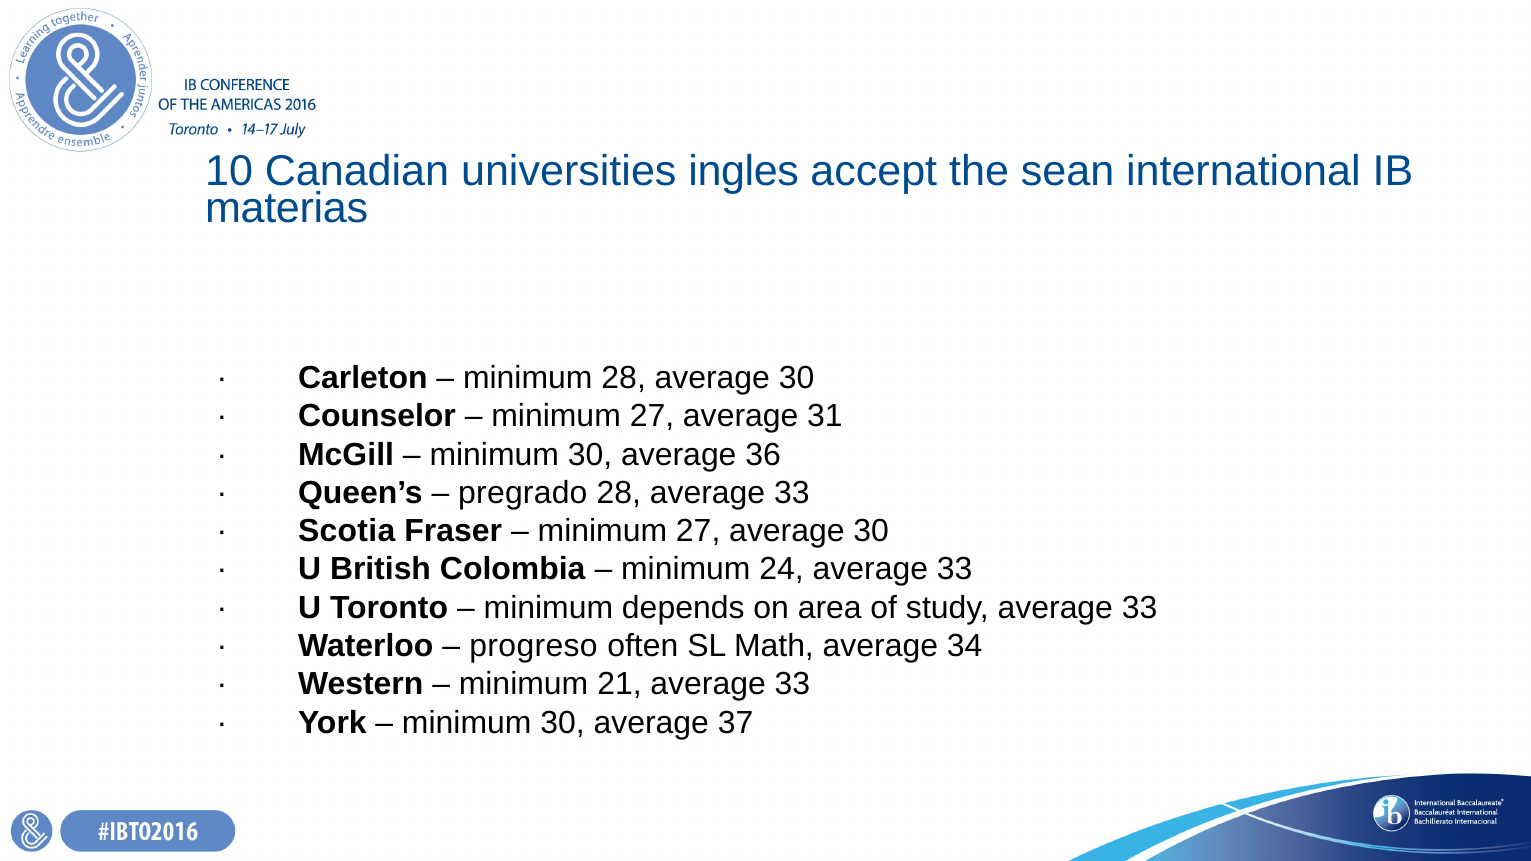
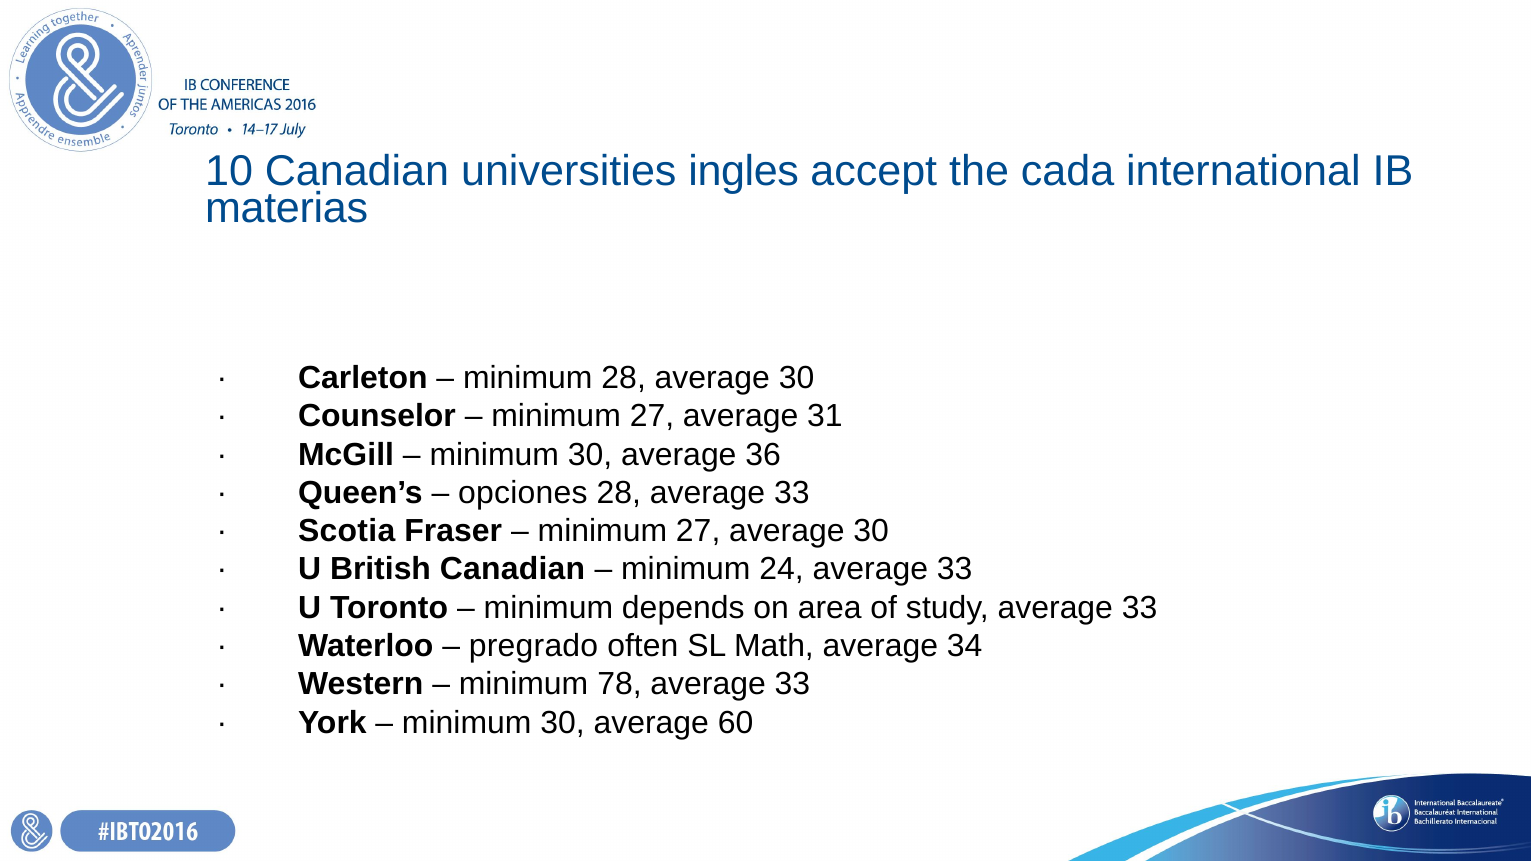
sean: sean -> cada
pregrado: pregrado -> opciones
British Colombia: Colombia -> Canadian
progreso: progreso -> pregrado
21: 21 -> 78
37: 37 -> 60
